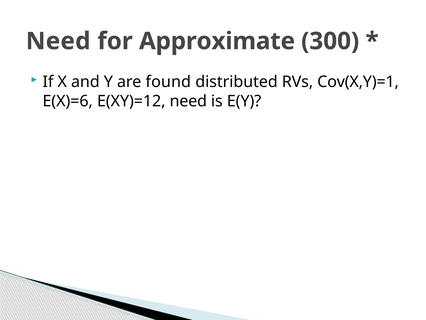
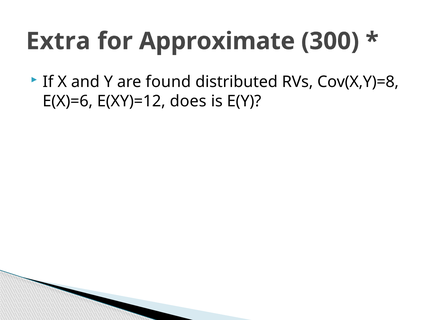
Need at (58, 41): Need -> Extra
Cov(X,Y)=1: Cov(X,Y)=1 -> Cov(X,Y)=8
E(XY)=12 need: need -> does
